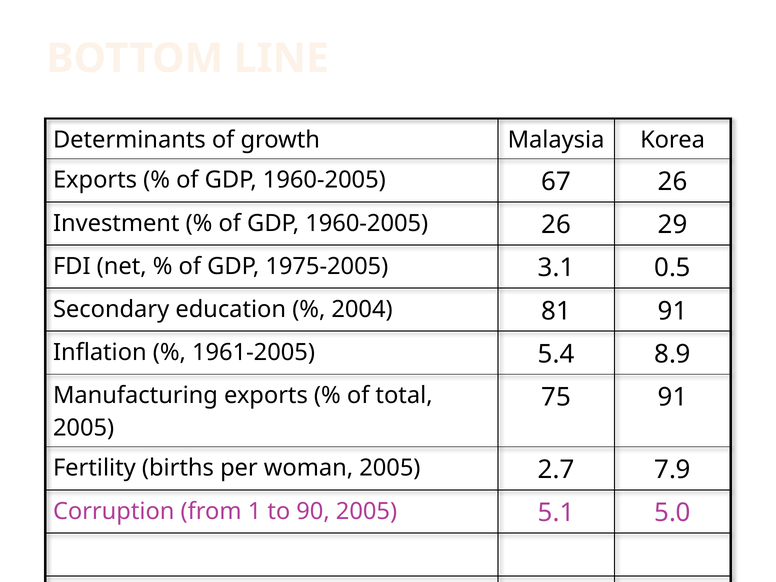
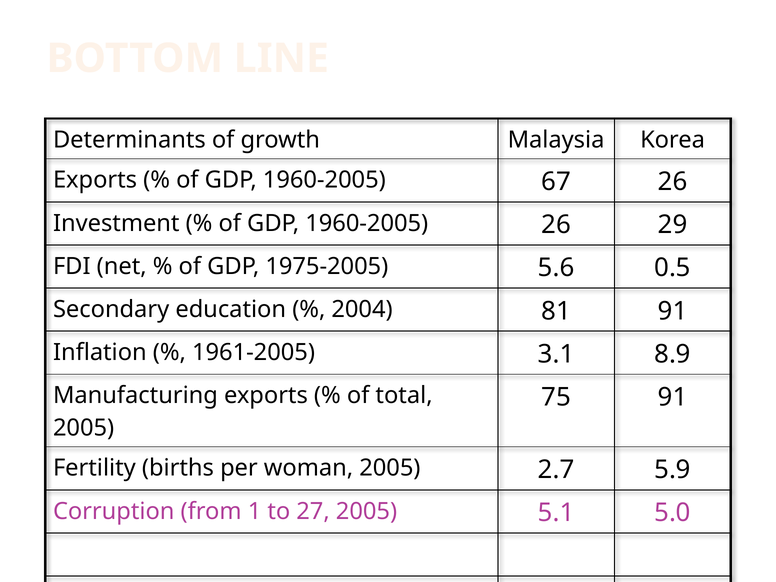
3.1: 3.1 -> 5.6
5.4: 5.4 -> 3.1
7.9: 7.9 -> 5.9
90: 90 -> 27
